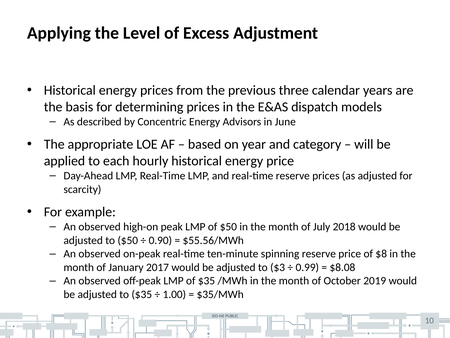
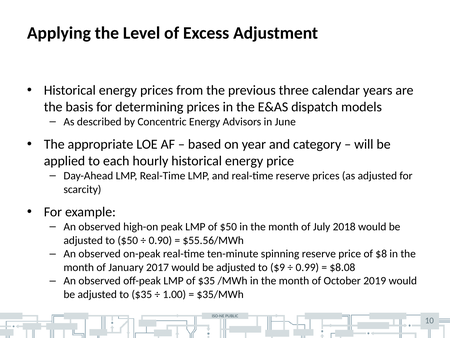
$3: $3 -> $9
